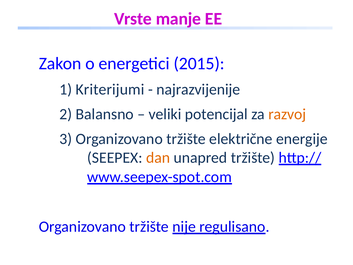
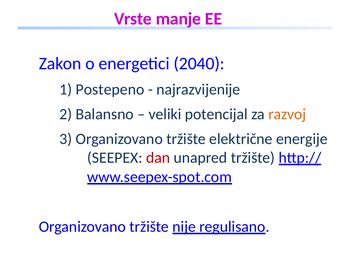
2015: 2015 -> 2040
Kriterijumi: Kriterijumi -> Postepeno
dan colour: orange -> red
